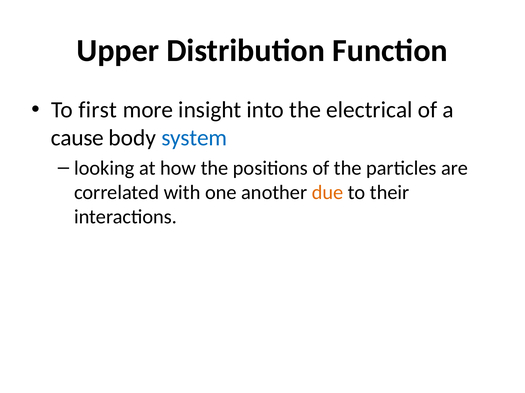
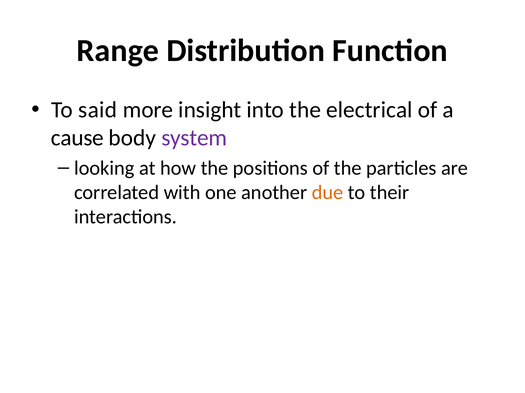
Upper: Upper -> Range
first: first -> said
system colour: blue -> purple
